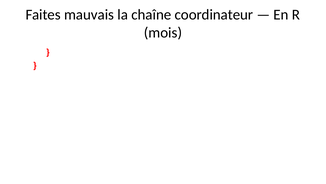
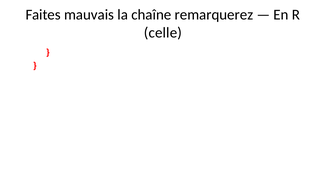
coordinateur: coordinateur -> remarquerez
mois: mois -> celle
